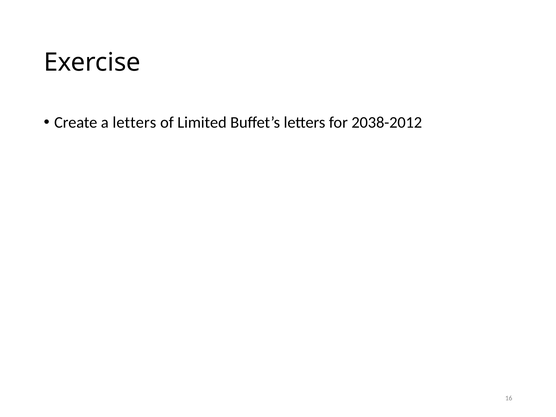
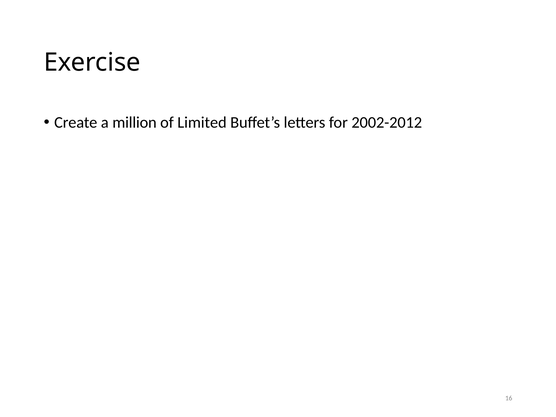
a letters: letters -> million
2038-2012: 2038-2012 -> 2002-2012
